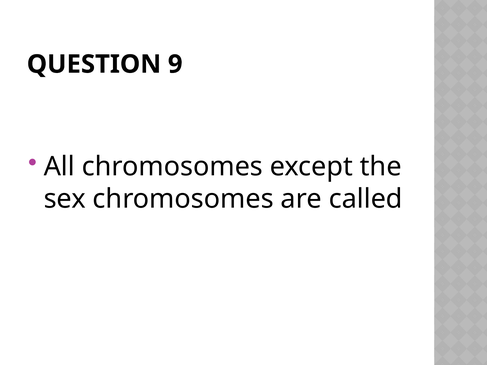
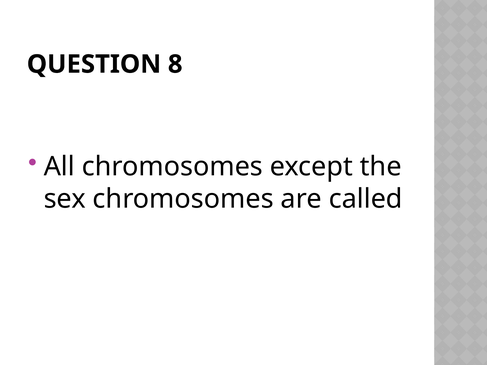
9: 9 -> 8
